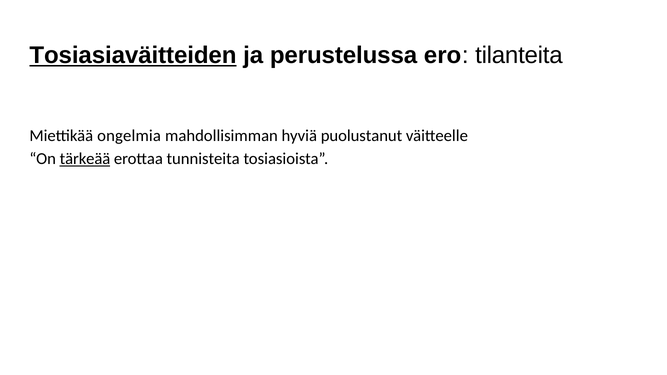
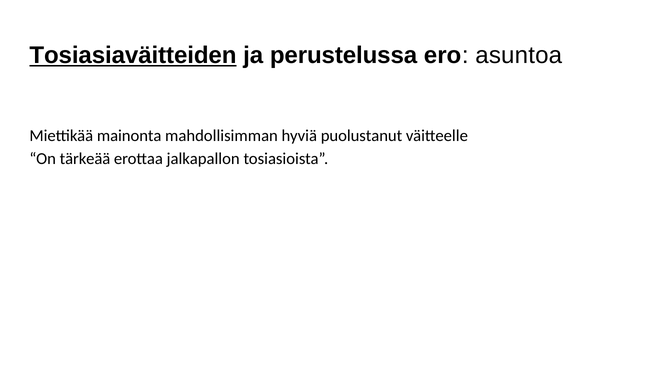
tilanteita: tilanteita -> asuntoa
ongelmia: ongelmia -> mainonta
tärkeää underline: present -> none
tunnisteita: tunnisteita -> jalkapallon
